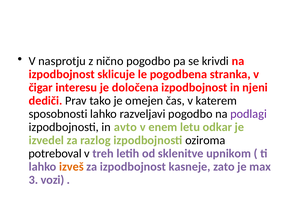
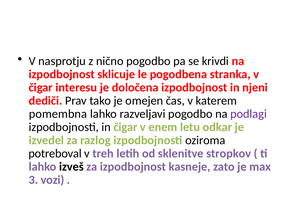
sposobnosti: sposobnosti -> pomembna
in avto: avto -> čigar
upnikom: upnikom -> stropkov
izveš colour: orange -> black
